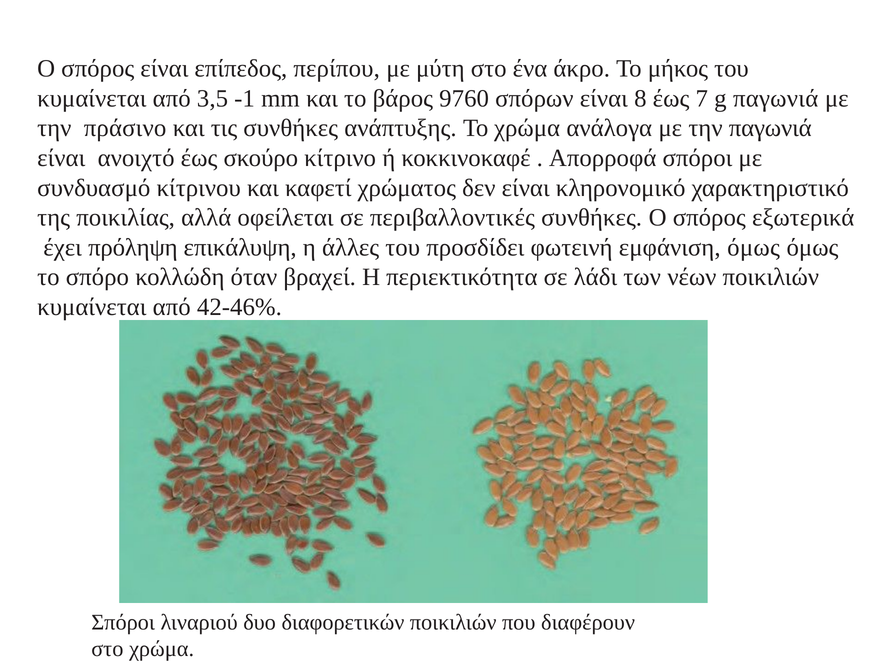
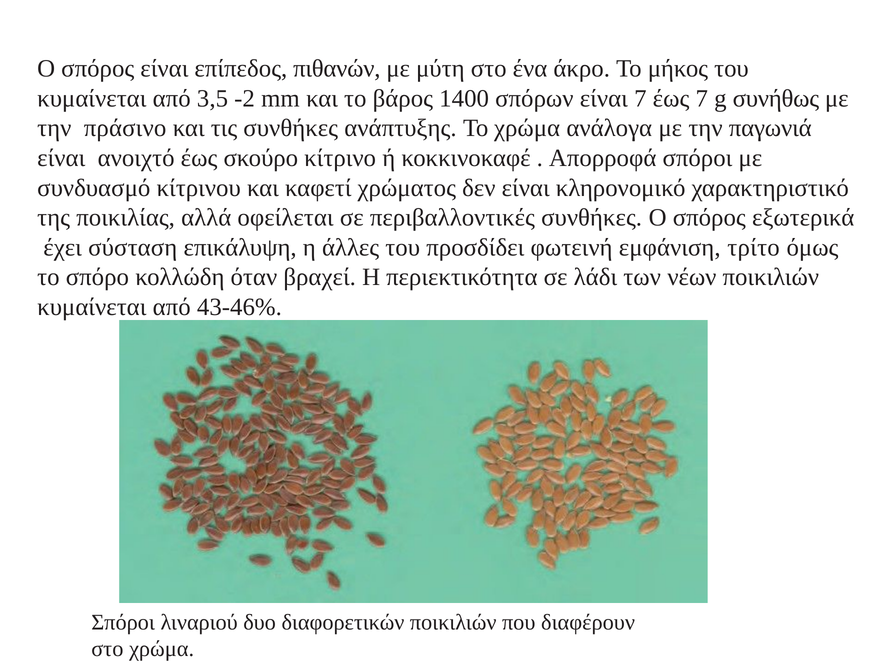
περίπου: περίπου -> πιθανών
-1: -1 -> -2
9760: 9760 -> 1400
είναι 8: 8 -> 7
g παγωνιά: παγωνιά -> συνήθως
πρόληψη: πρόληψη -> σύσταση
εμφάνιση όμως: όμως -> τρίτο
42-46%: 42-46% -> 43-46%
